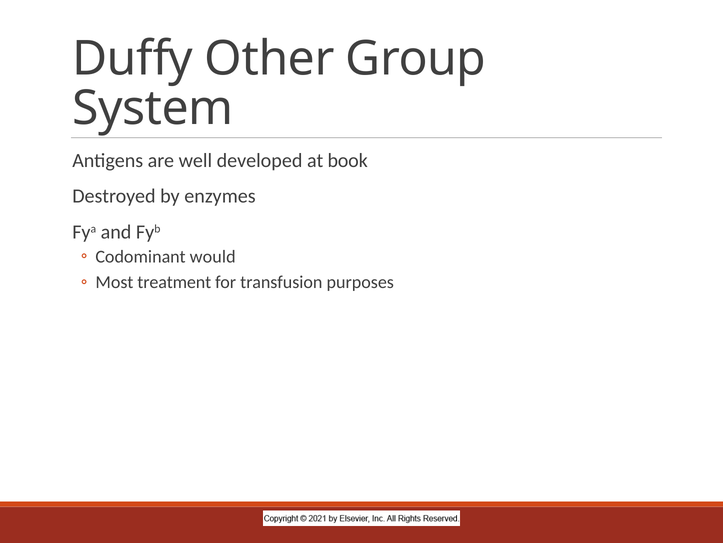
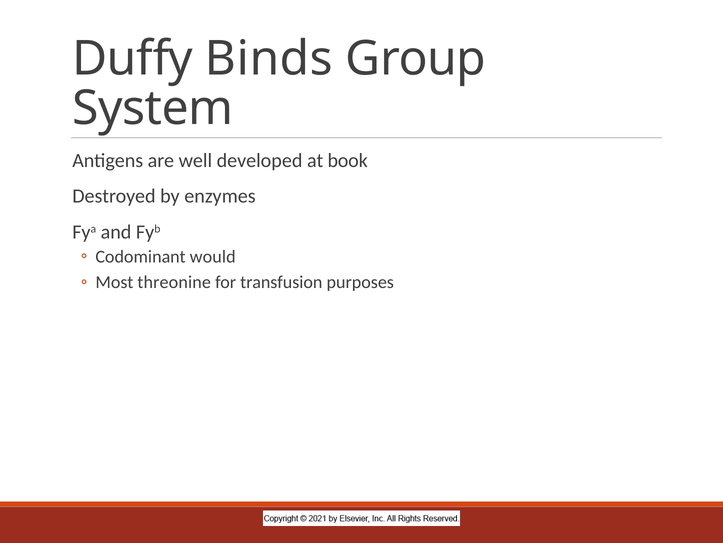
Other: Other -> Binds
treatment: treatment -> threonine
